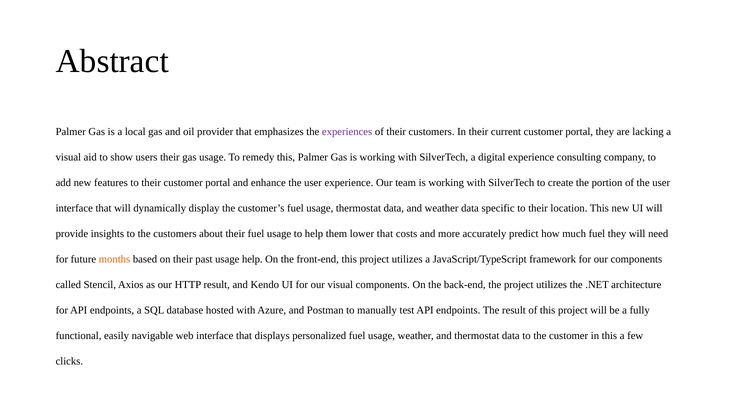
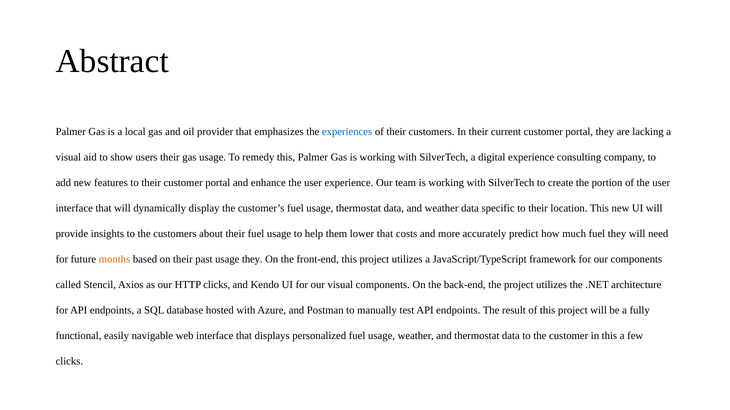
experiences colour: purple -> blue
usage help: help -> they
HTTP result: result -> clicks
